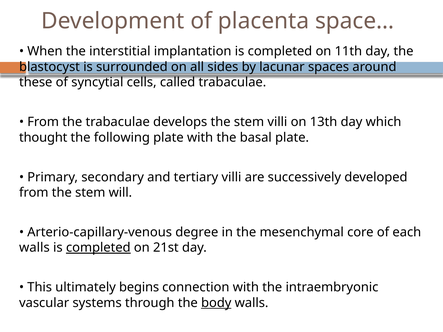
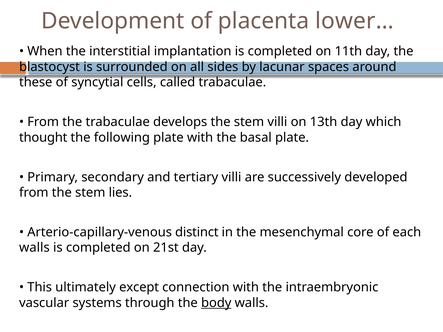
space…: space… -> lower…
will: will -> lies
degree: degree -> distinct
completed at (98, 248) underline: present -> none
begins: begins -> except
